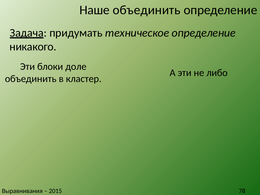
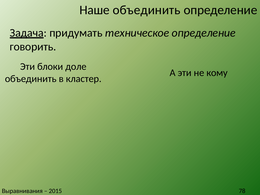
никакого: никакого -> говорить
либо: либо -> кому
